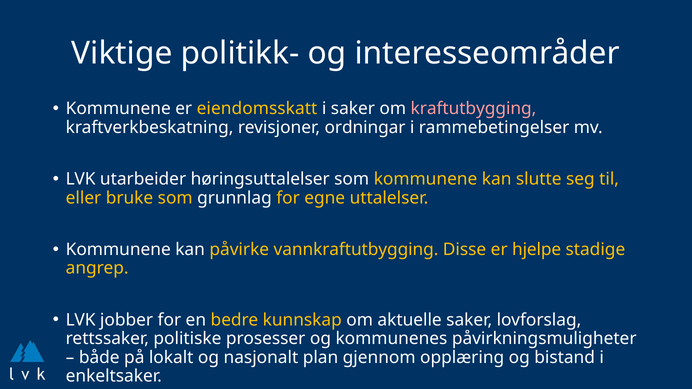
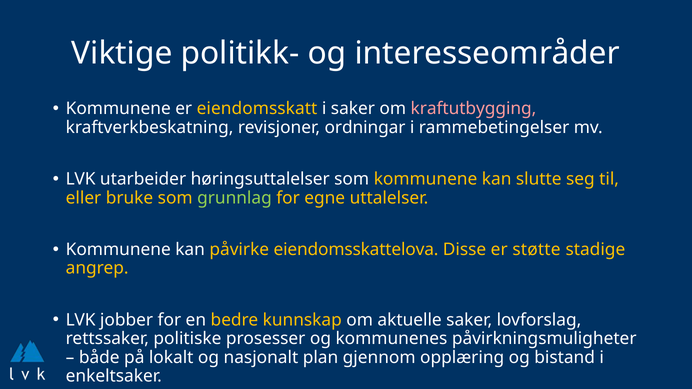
grunnlag colour: white -> light green
vannkraftutbygging: vannkraftutbygging -> eiendomsskattelova
hjelpe: hjelpe -> støtte
